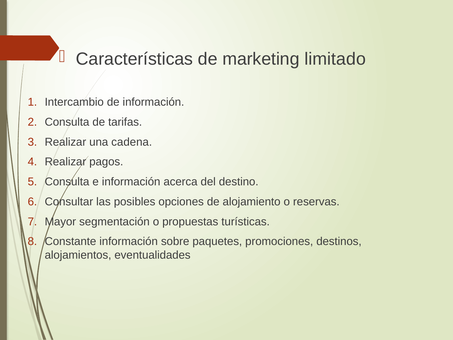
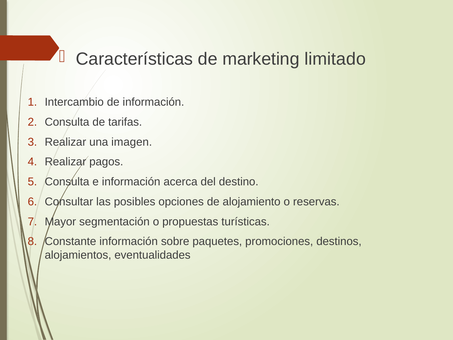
cadena: cadena -> imagen
